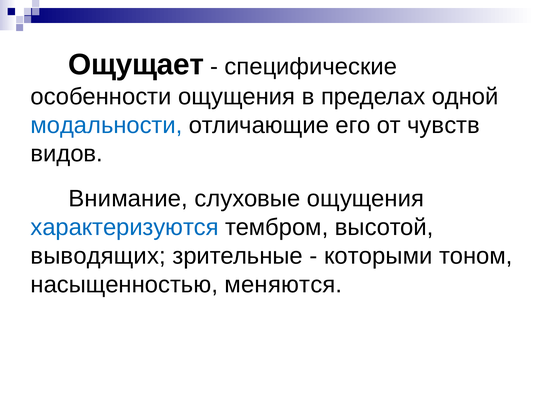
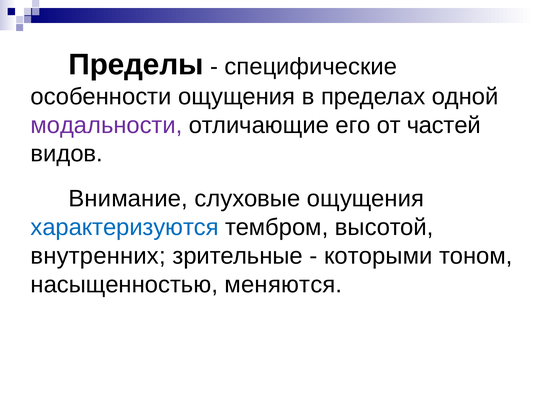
Ощущает: Ощущает -> Пределы
модальности colour: blue -> purple
чувств: чувств -> частей
выводящих: выводящих -> внутренних
